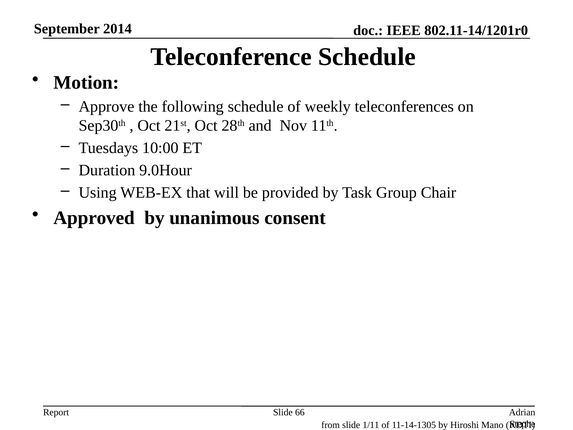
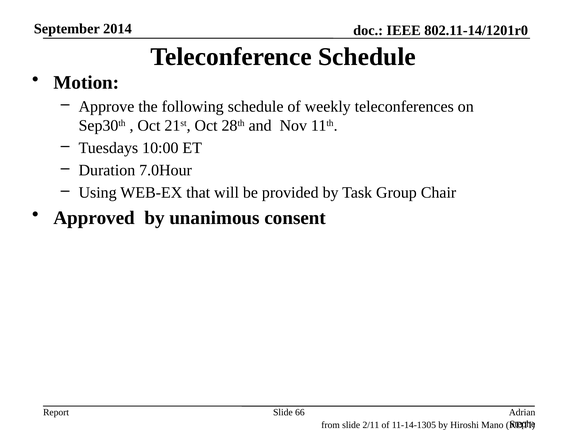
9.0Hour: 9.0Hour -> 7.0Hour
1/11: 1/11 -> 2/11
